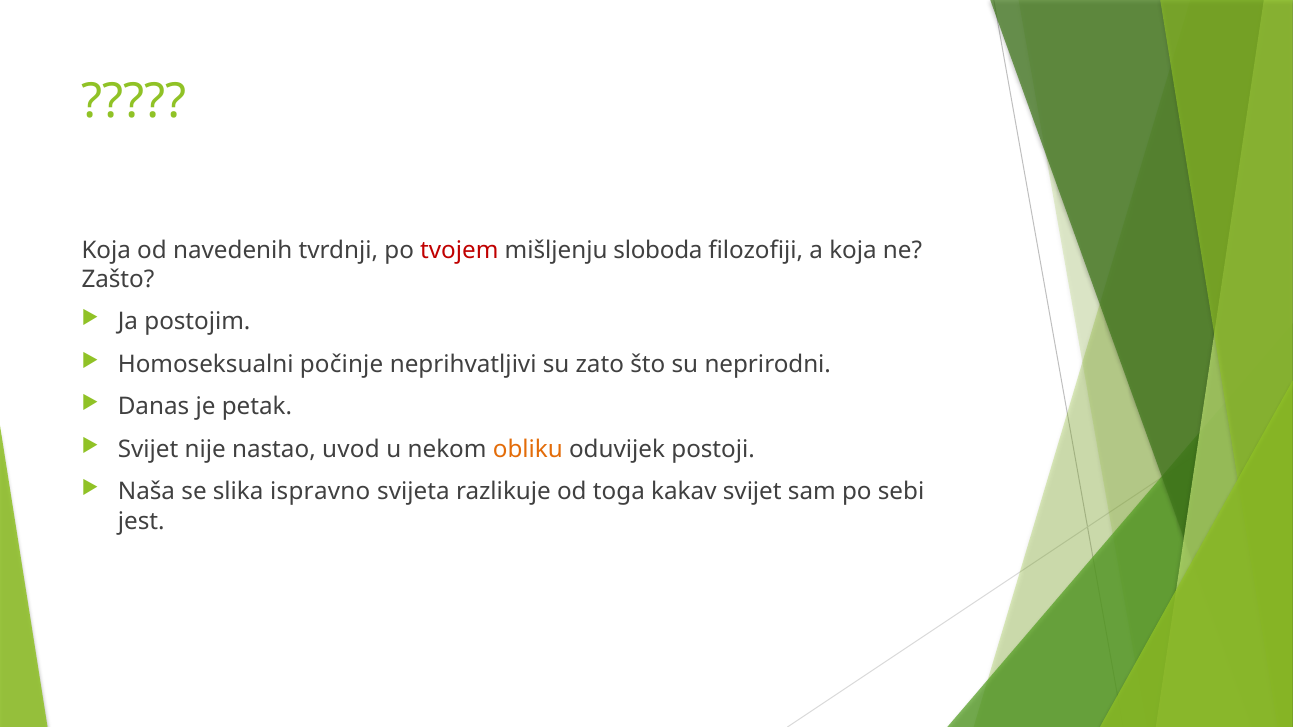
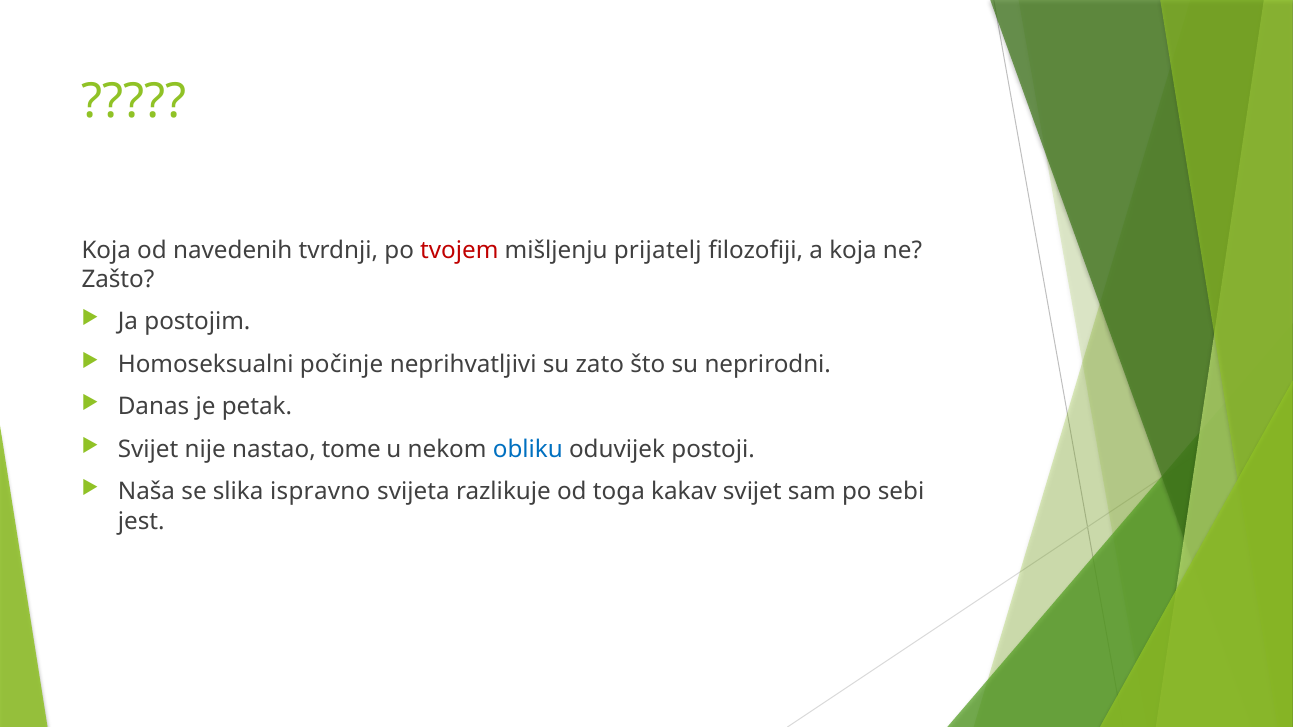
sloboda: sloboda -> prijatelj
uvod: uvod -> tome
obliku colour: orange -> blue
